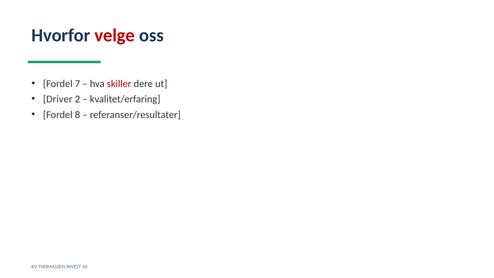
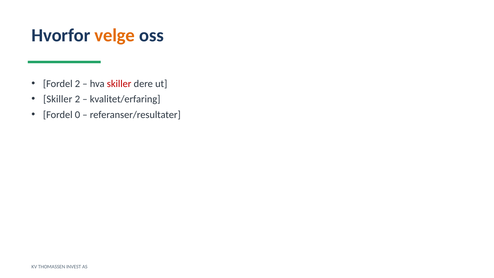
velge colour: red -> orange
Fordel 7: 7 -> 2
Driver at (58, 99): Driver -> Skiller
8: 8 -> 0
